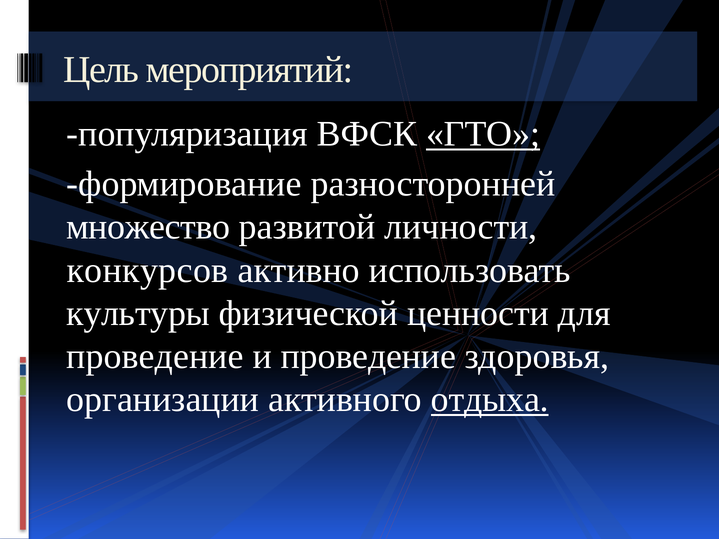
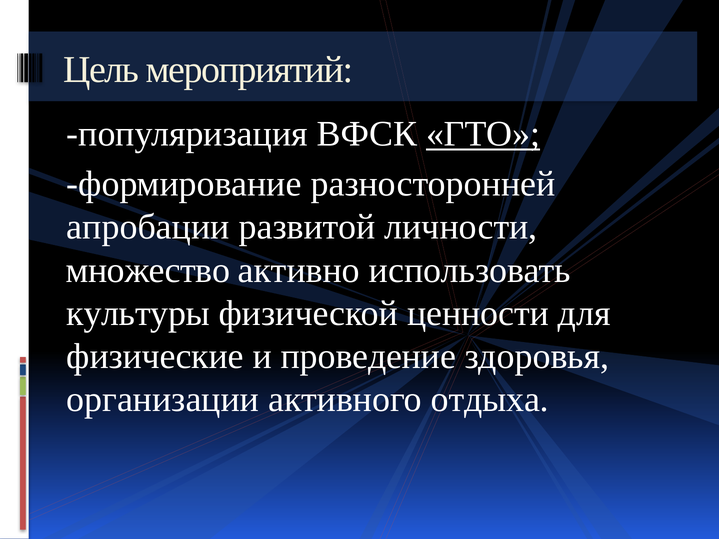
множество: множество -> апробации
конкурсов: конкурсов -> множество
проведение at (155, 357): проведение -> физические
отдыха underline: present -> none
